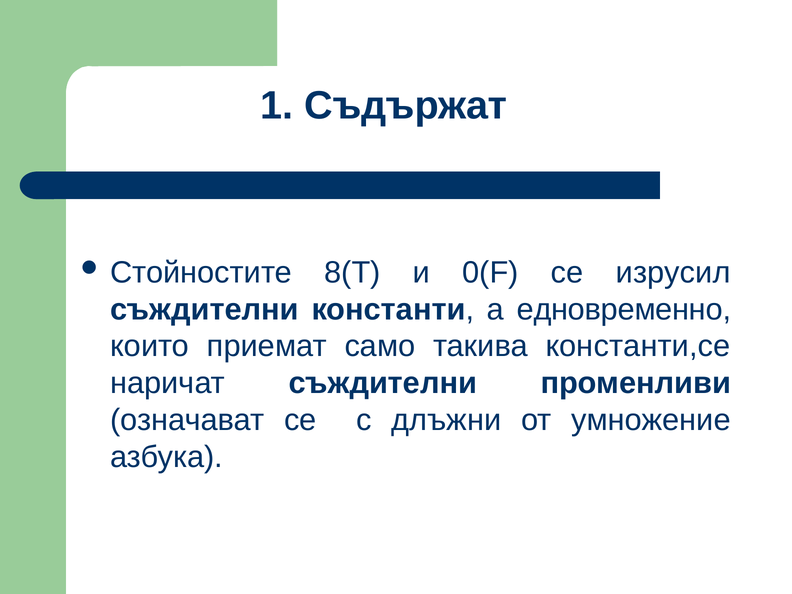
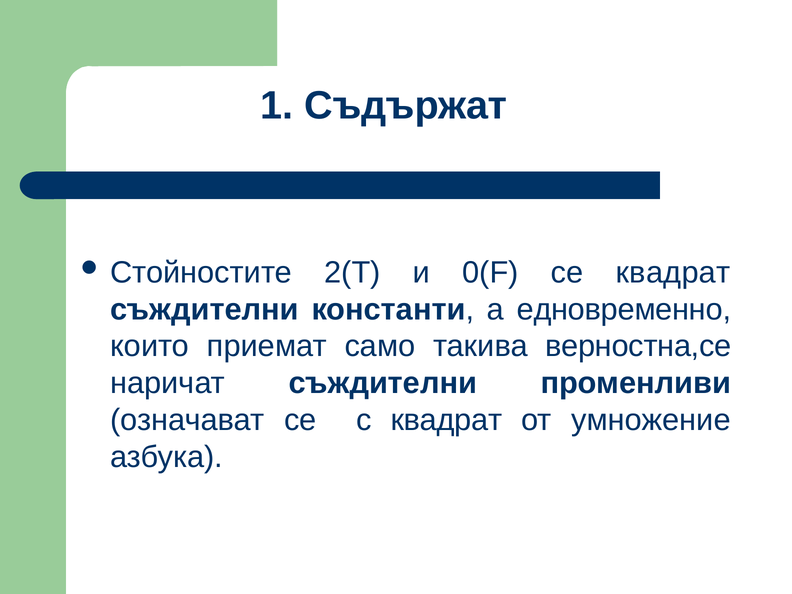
8(Т: 8(Т -> 2(Т
се изрусил: изрусил -> квадрат
константи,се: константи,се -> верностна,се
с длъжни: длъжни -> квадрат
